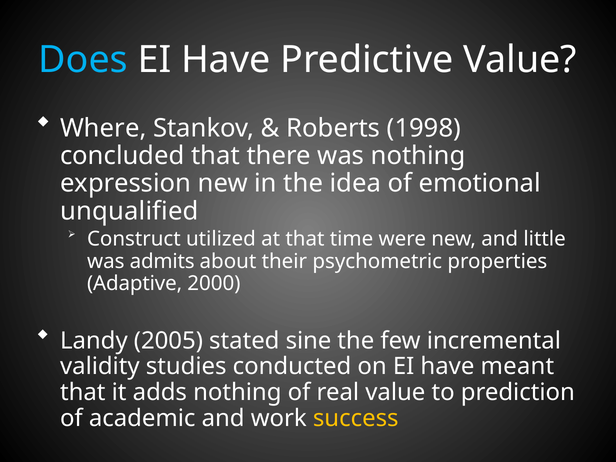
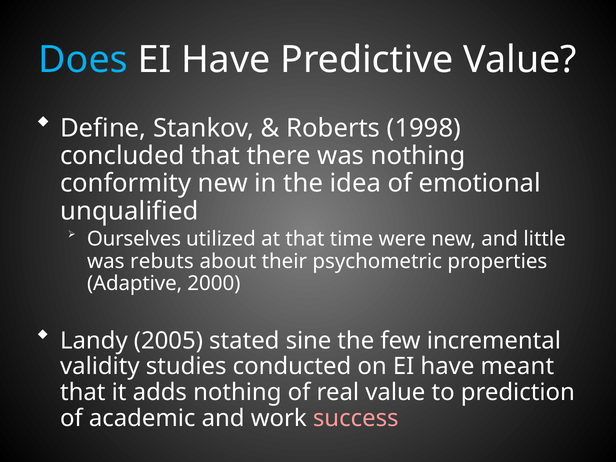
Where: Where -> Define
expression: expression -> conformity
Construct: Construct -> Ourselves
admits: admits -> rebuts
success colour: yellow -> pink
